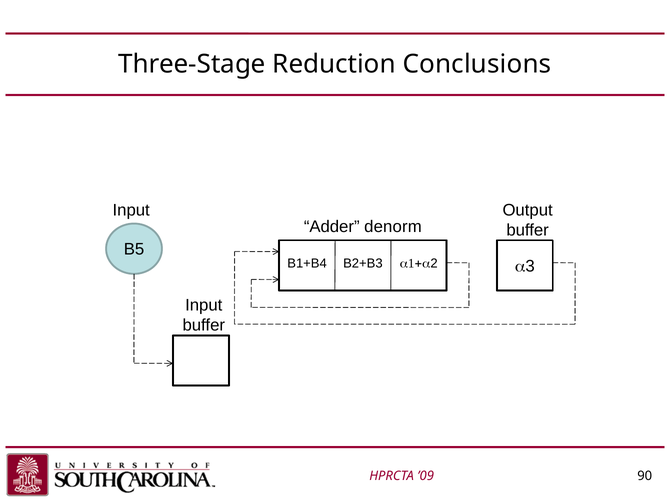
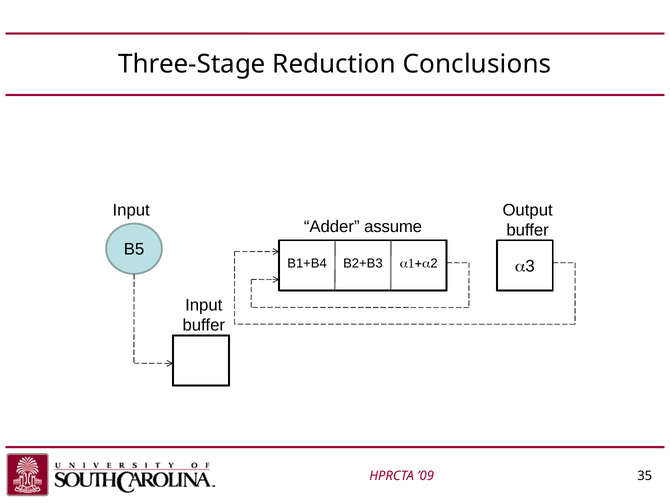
denorm: denorm -> assume
90: 90 -> 35
